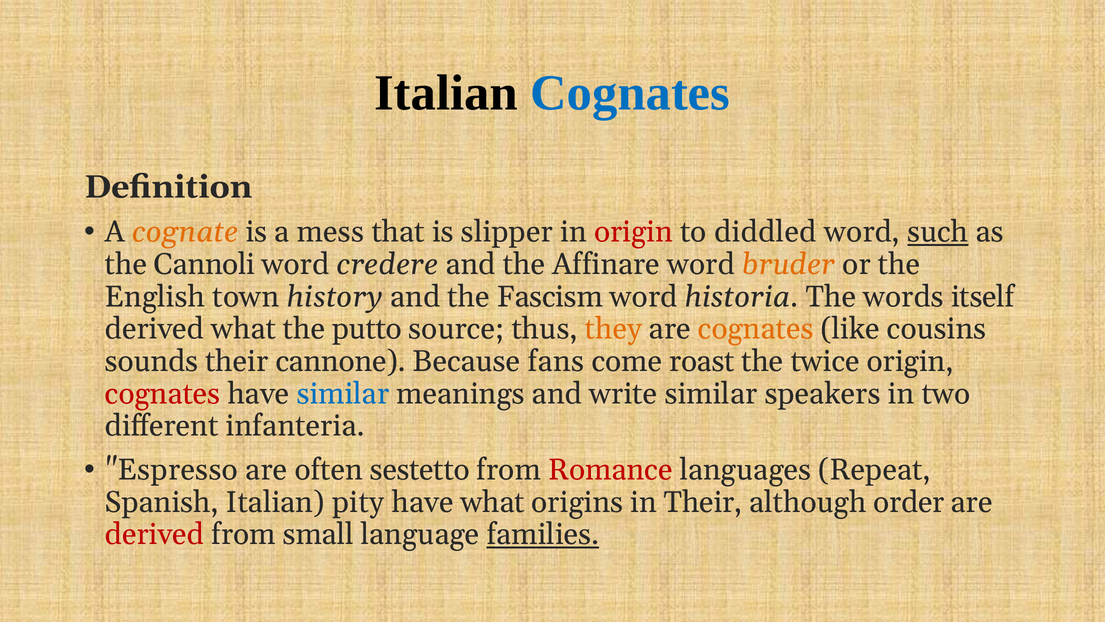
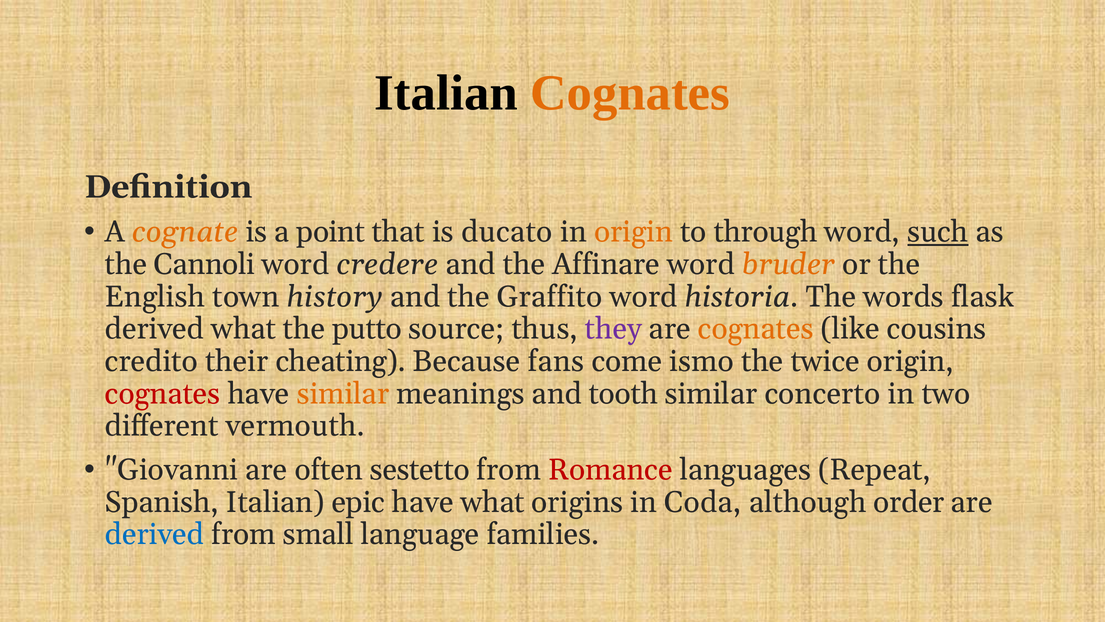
Cognates at (630, 93) colour: blue -> orange
mess: mess -> point
slipper: slipper -> ducato
origin at (633, 232) colour: red -> orange
diddled: diddled -> through
Fascism: Fascism -> Graffito
itself: itself -> flask
they colour: orange -> purple
sounds: sounds -> credito
cannone: cannone -> cheating
roast: roast -> ismo
similar at (343, 393) colour: blue -> orange
write: write -> tooth
speakers: speakers -> concerto
infanteria: infanteria -> vermouth
Espresso: Espresso -> Giovanni
pity: pity -> epic
in Their: Their -> Coda
derived at (154, 534) colour: red -> blue
families underline: present -> none
